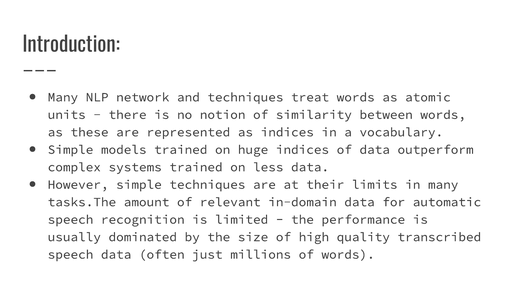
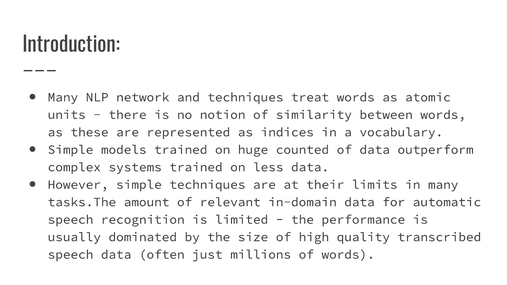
huge indices: indices -> counted
